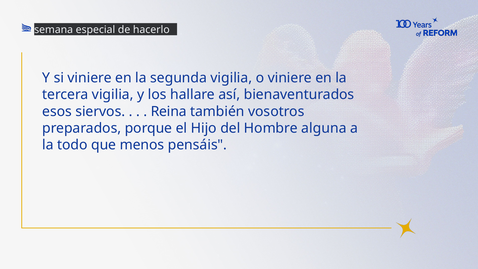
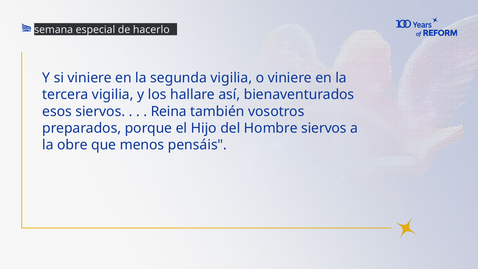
Hombre alguna: alguna -> siervos
todo: todo -> obre
